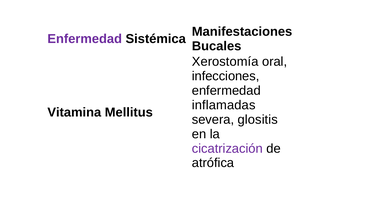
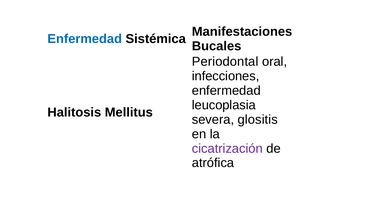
Enfermedad at (85, 39) colour: purple -> blue
Xerostomía: Xerostomía -> Periodontal
inflamadas: inflamadas -> leucoplasia
Vitamina: Vitamina -> Halitosis
